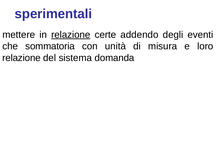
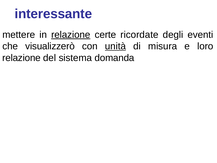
sperimentali: sperimentali -> interessante
addendo: addendo -> ricordate
sommatoria: sommatoria -> visualizzerò
unità underline: none -> present
